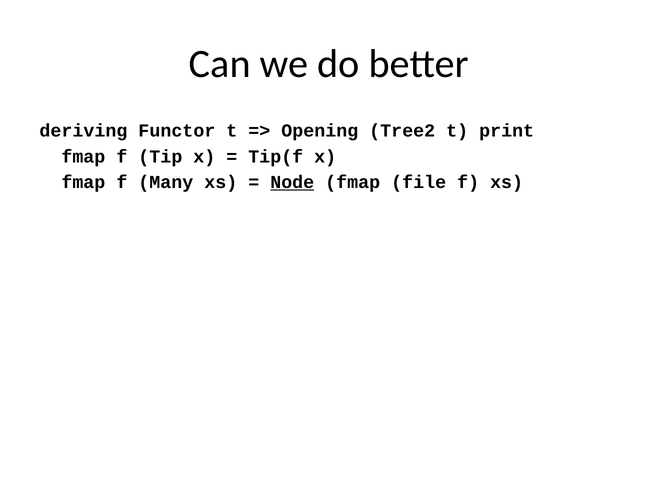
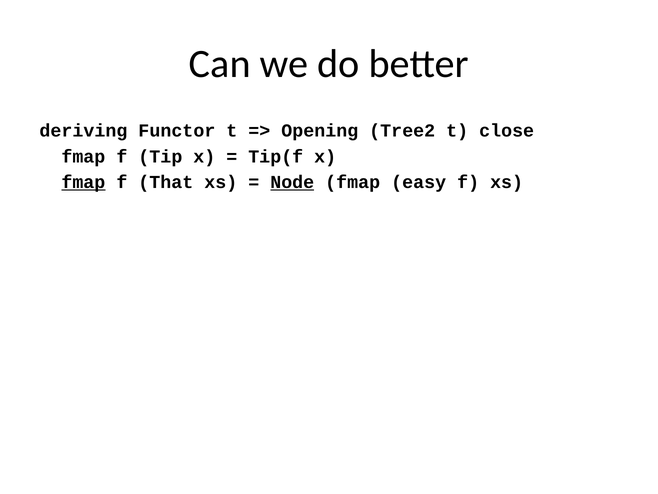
print: print -> close
fmap at (83, 182) underline: none -> present
Many: Many -> That
file: file -> easy
